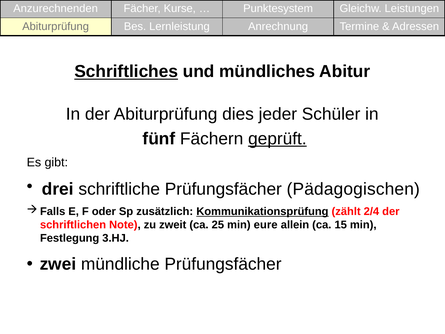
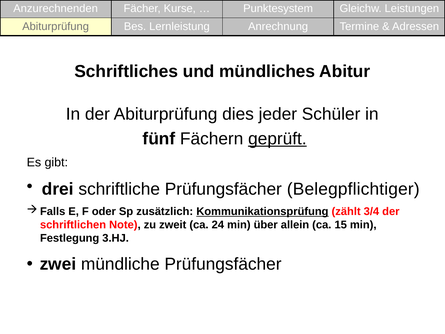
Schriftliches underline: present -> none
Pädagogischen: Pädagogischen -> Belegpflichtiger
2/4: 2/4 -> 3/4
25: 25 -> 24
eure: eure -> über
